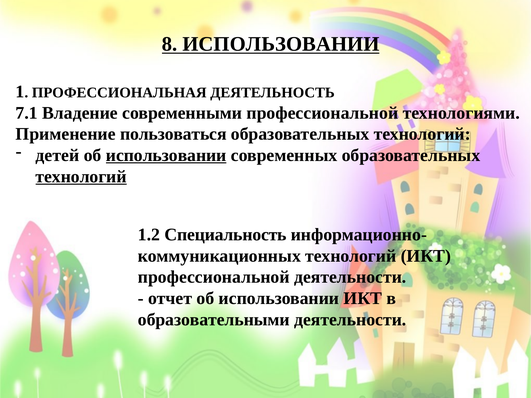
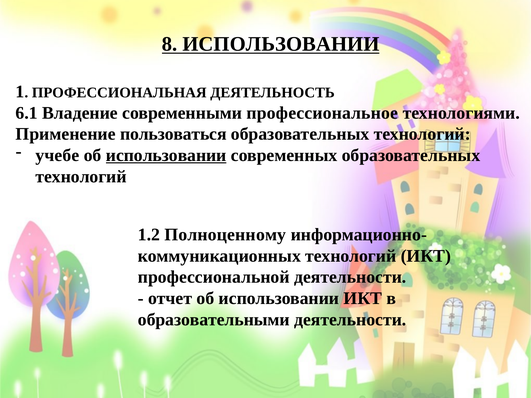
7.1: 7.1 -> 6.1
современными профессиональной: профессиональной -> профессиональное
детей: детей -> учебе
технологий at (81, 177) underline: present -> none
Специальность: Специальность -> Полноценному
